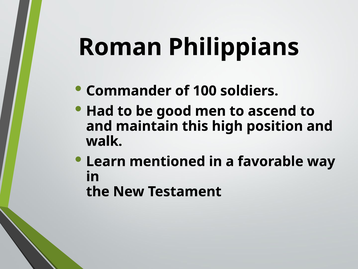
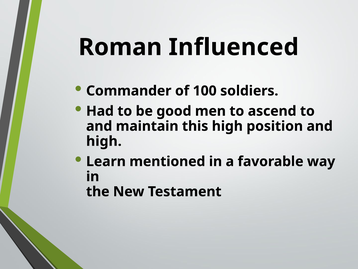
Philippians: Philippians -> Influenced
walk at (104, 141): walk -> high
